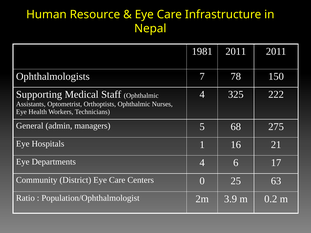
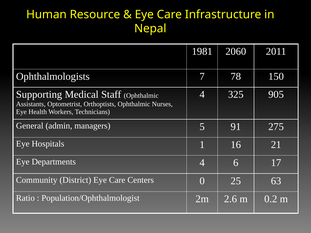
1981 2011: 2011 -> 2060
222: 222 -> 905
68: 68 -> 91
3.9: 3.9 -> 2.6
